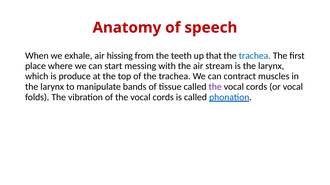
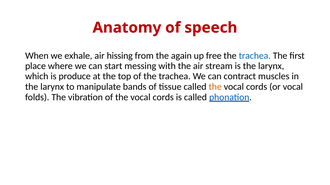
teeth: teeth -> again
that: that -> free
the at (215, 87) colour: purple -> orange
